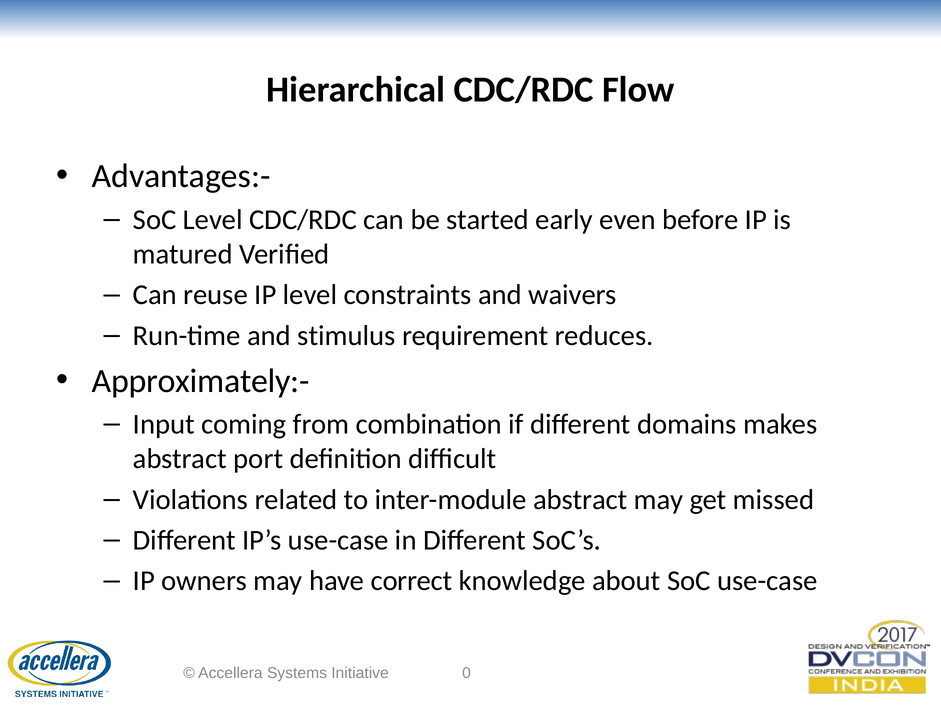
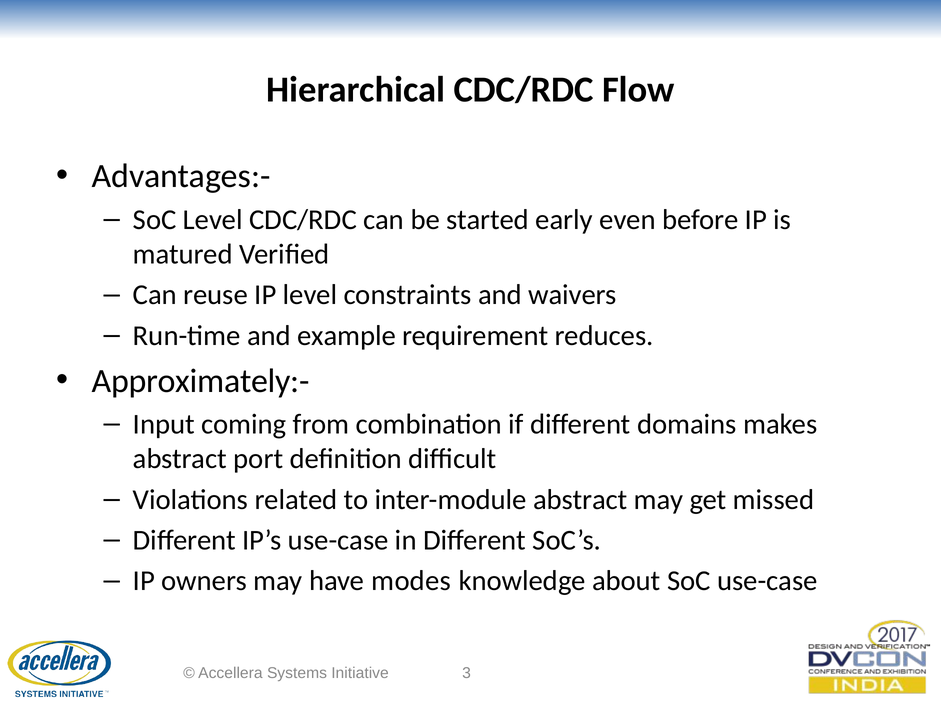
stimulus: stimulus -> example
correct: correct -> modes
0: 0 -> 3
